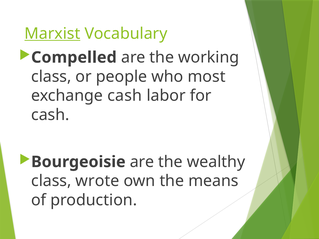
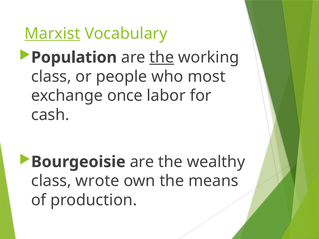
Compelled: Compelled -> Population
the at (162, 57) underline: none -> present
exchange cash: cash -> once
